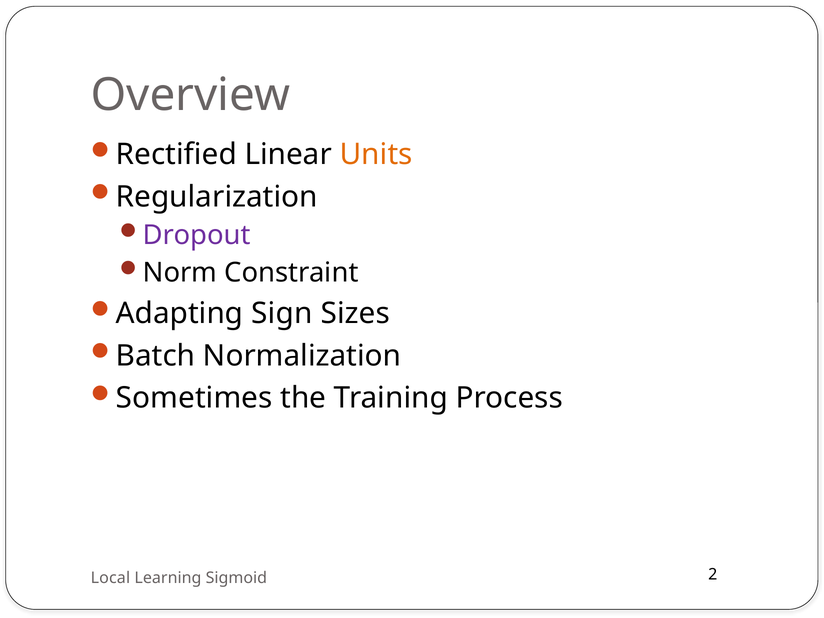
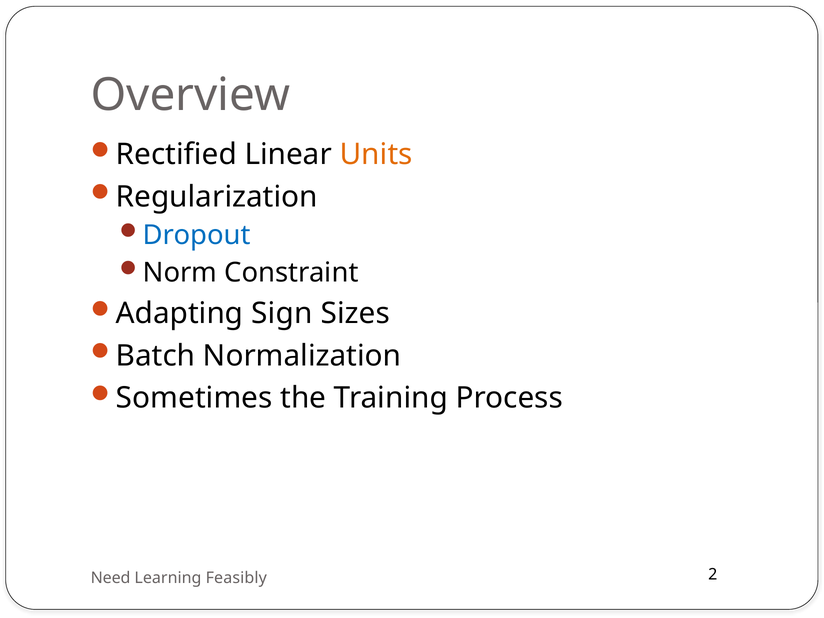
Dropout colour: purple -> blue
Local: Local -> Need
Sigmoid: Sigmoid -> Feasibly
